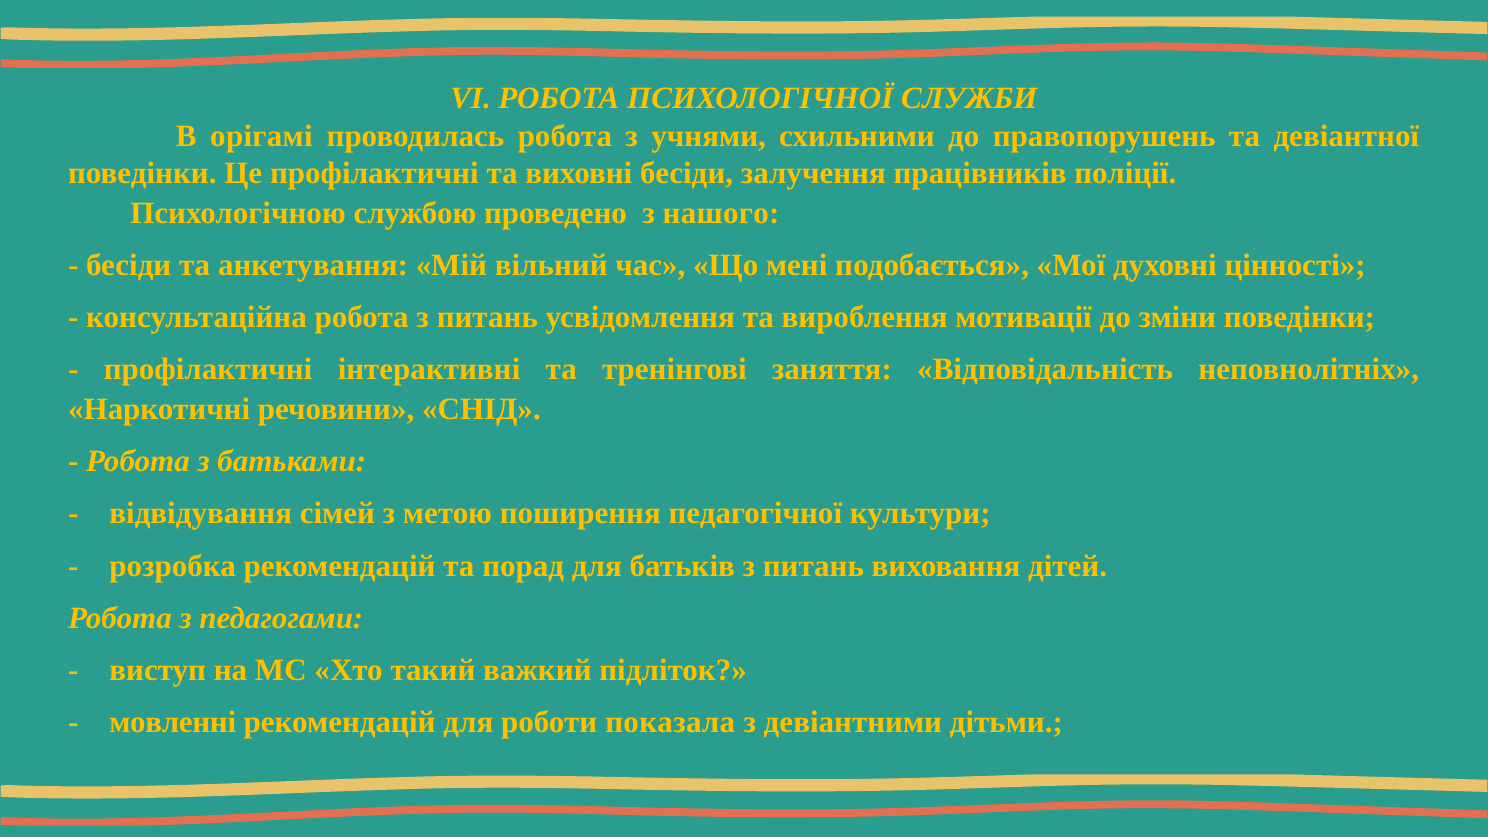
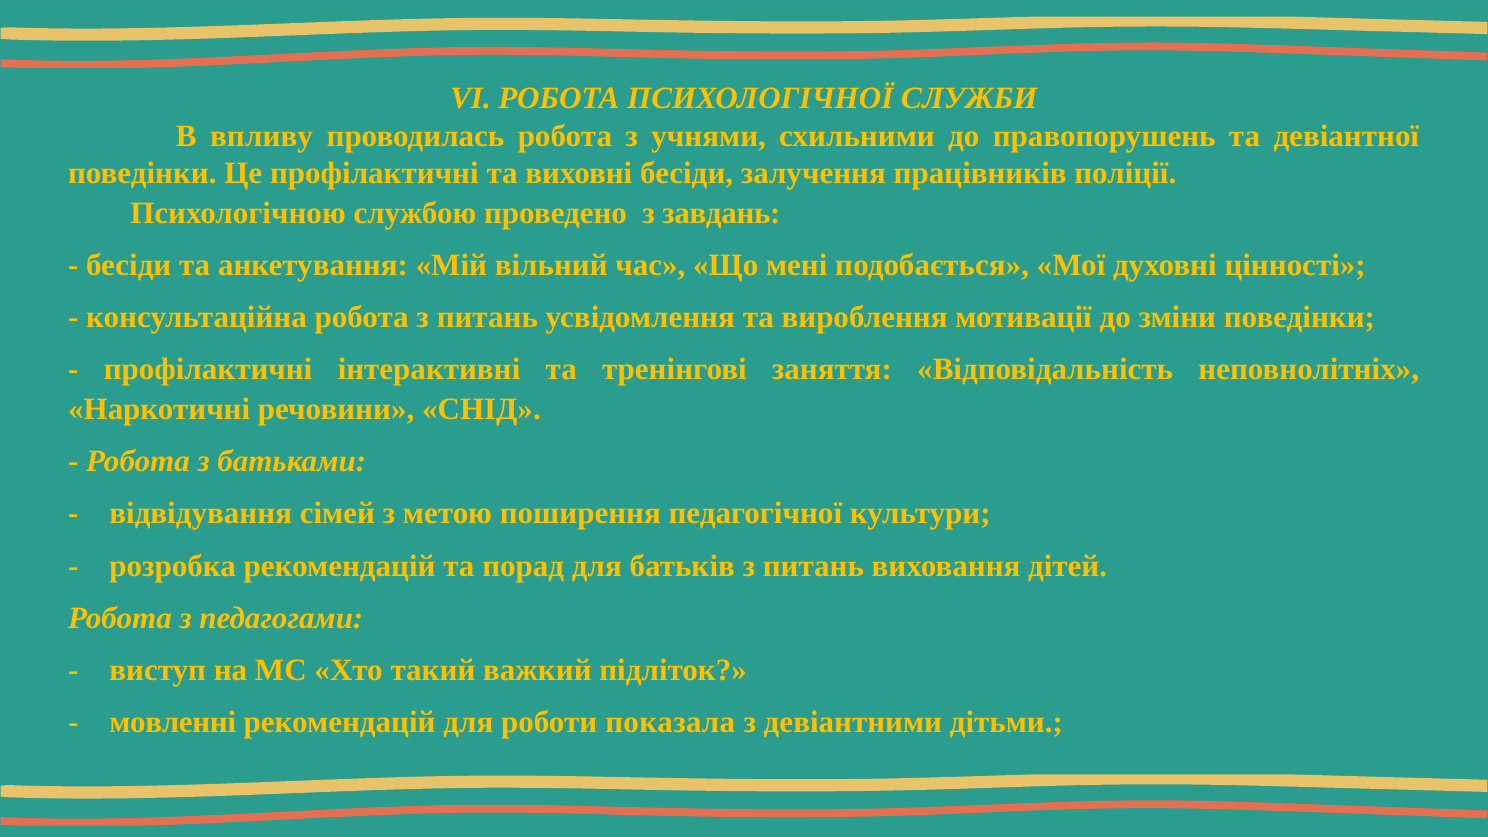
орігамі: орігамі -> впливу
нашого: нашого -> завдань
